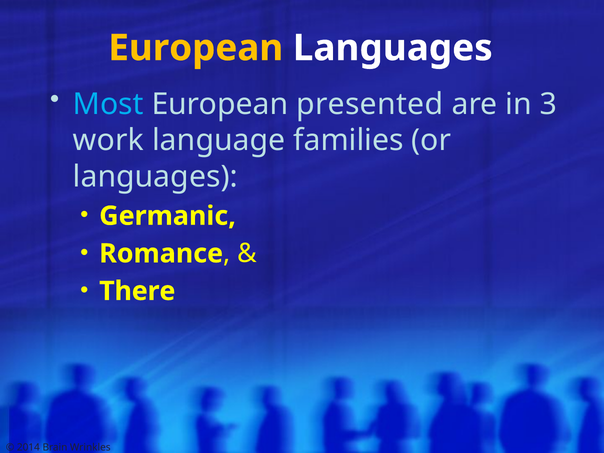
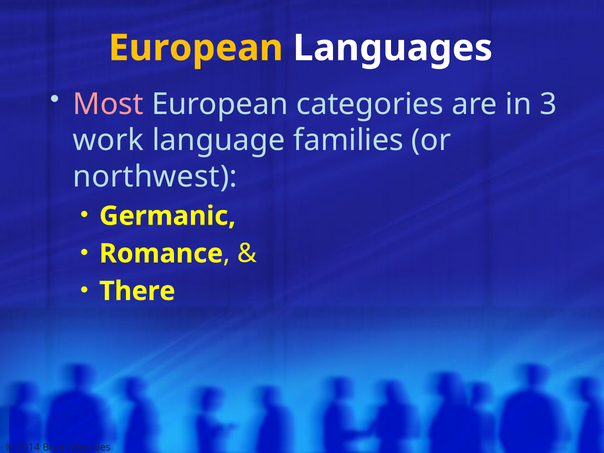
Most colour: light blue -> pink
presented: presented -> categories
languages at (155, 177): languages -> northwest
